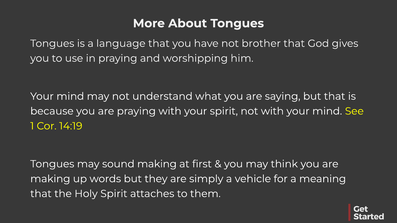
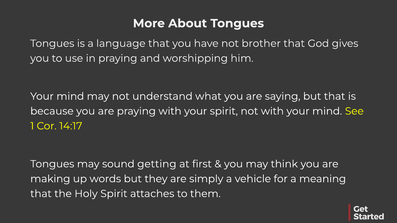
14:19: 14:19 -> 14:17
sound making: making -> getting
